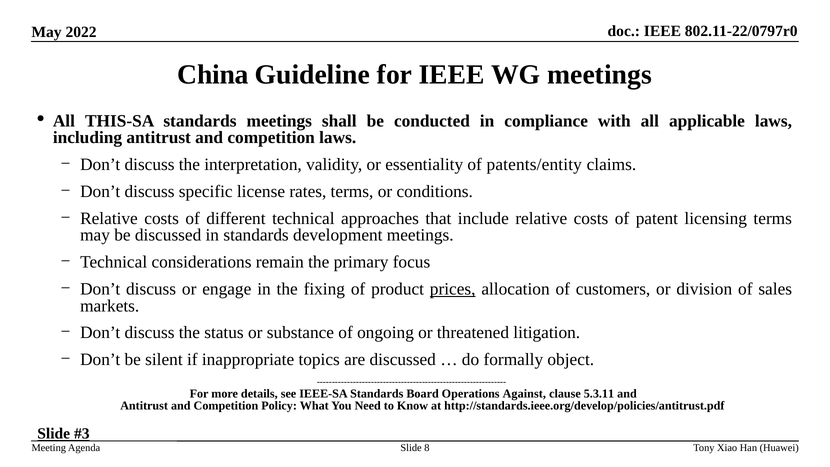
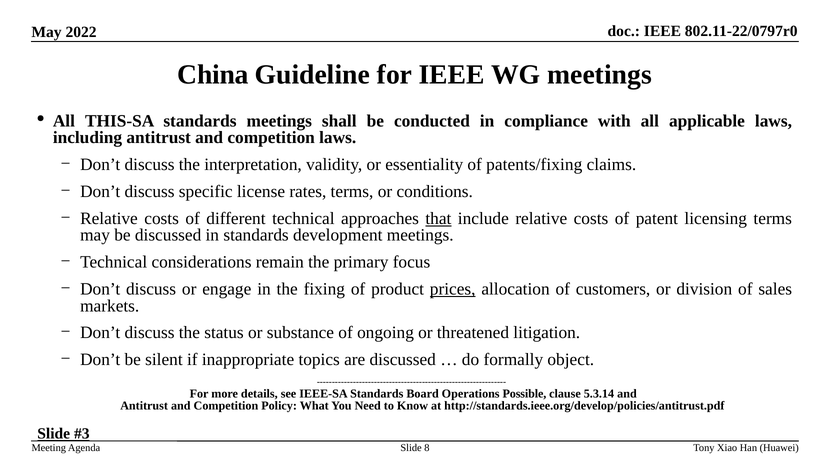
patents/entity: patents/entity -> patents/fixing
that underline: none -> present
Against: Against -> Possible
5.3.11: 5.3.11 -> 5.3.14
